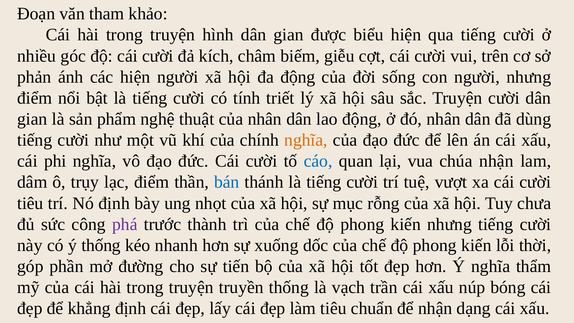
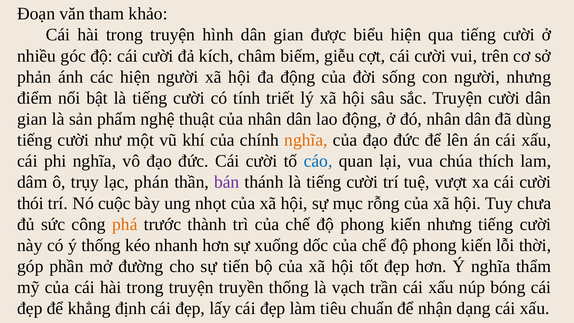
chúa nhận: nhận -> thích
lạc điểm: điểm -> phán
bán colour: blue -> purple
tiêu at (30, 203): tiêu -> thói
Nó định: định -> cuộc
phá colour: purple -> orange
